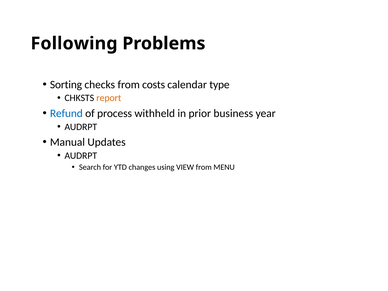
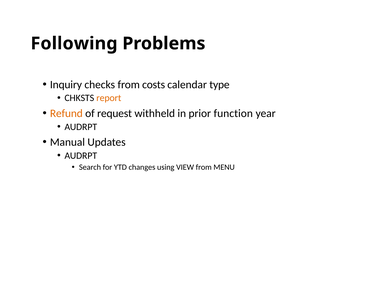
Sorting: Sorting -> Inquiry
Refund colour: blue -> orange
process: process -> request
business: business -> function
